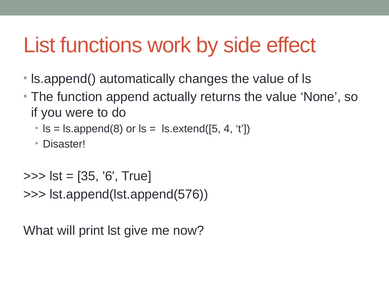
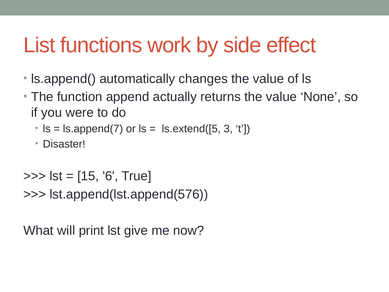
ls.append(8: ls.append(8 -> ls.append(7
4: 4 -> 3
35: 35 -> 15
